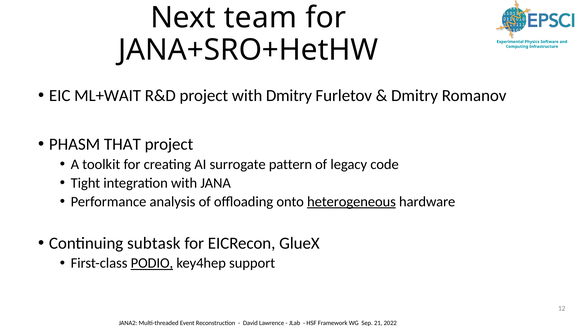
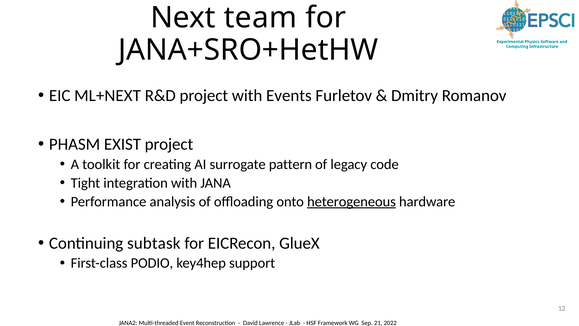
ML+WAIT: ML+WAIT -> ML+NEXT
with Dmitry: Dmitry -> Events
THAT: THAT -> EXIST
PODIO underline: present -> none
